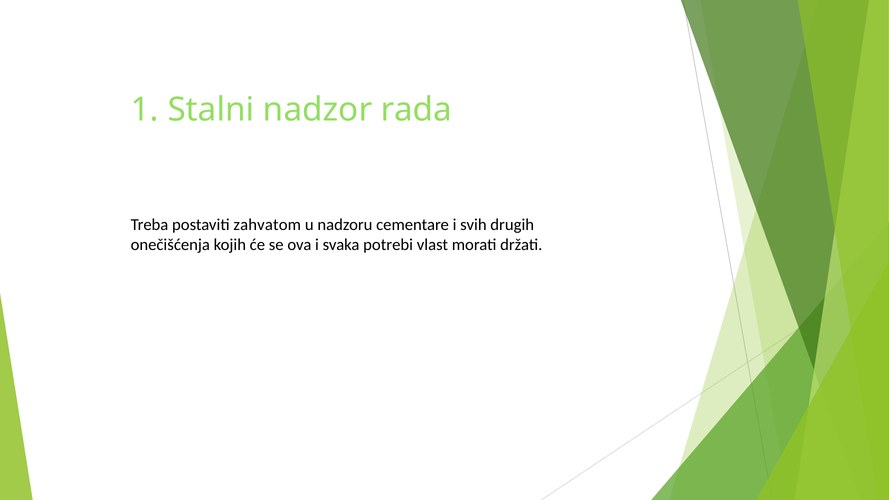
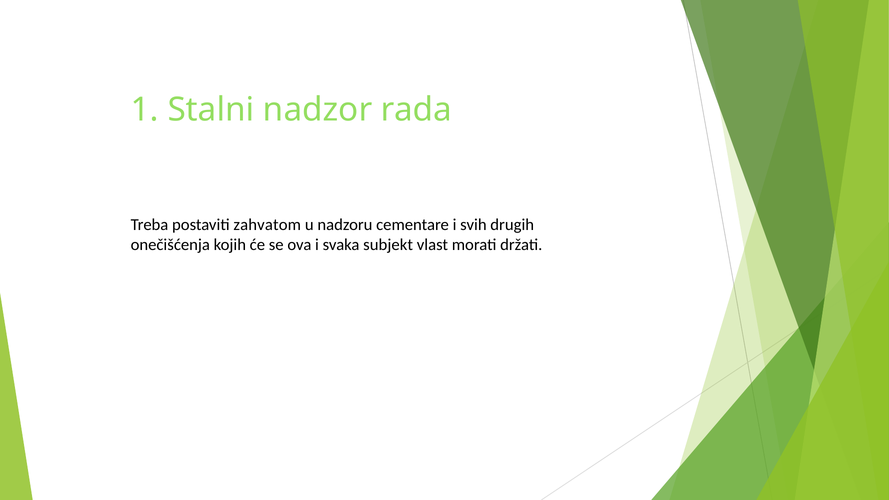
potrebi: potrebi -> subjekt
